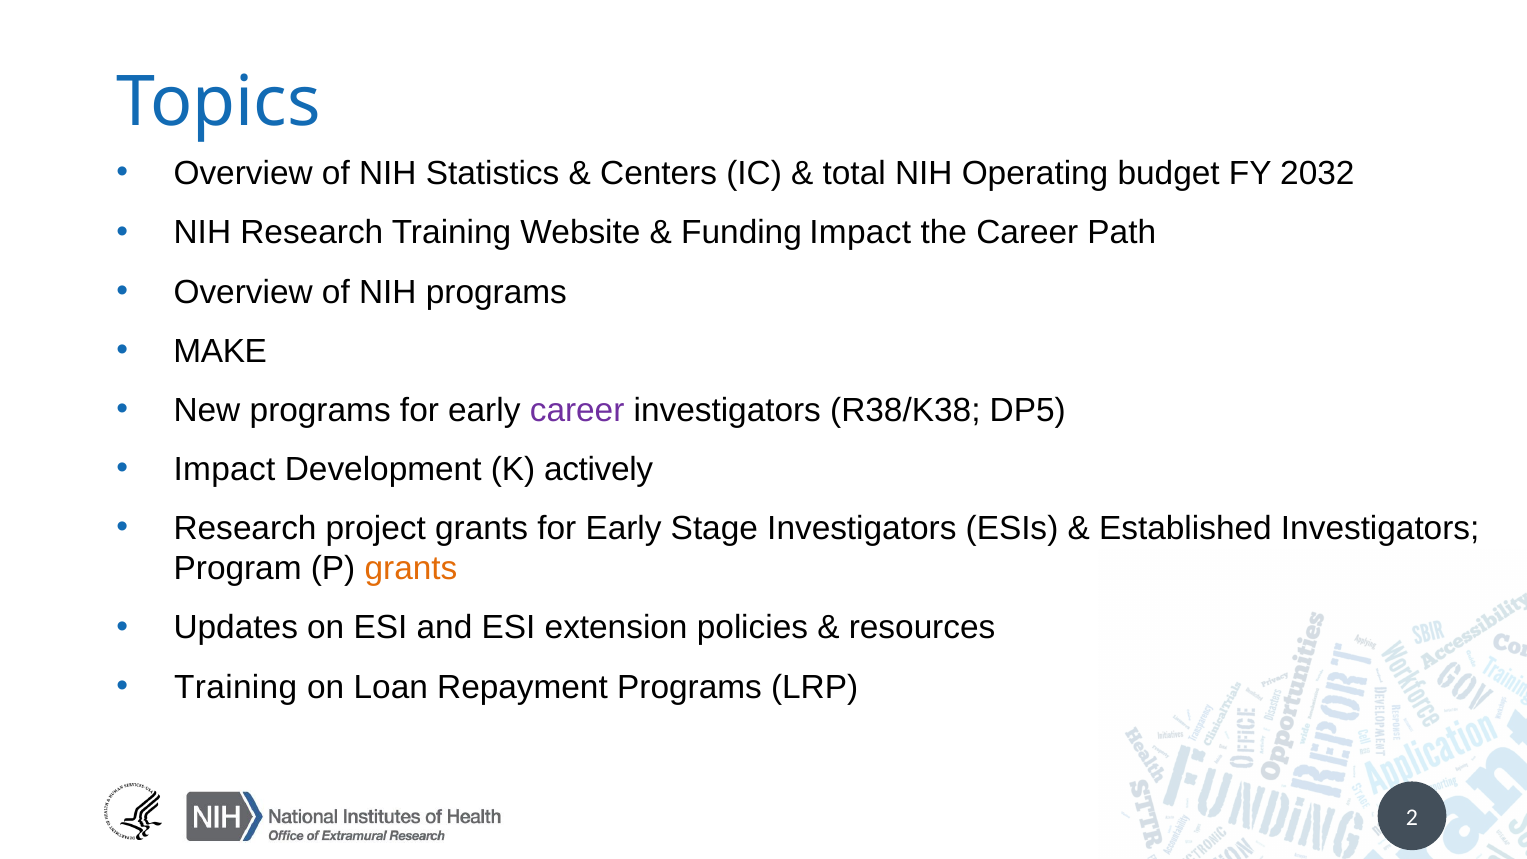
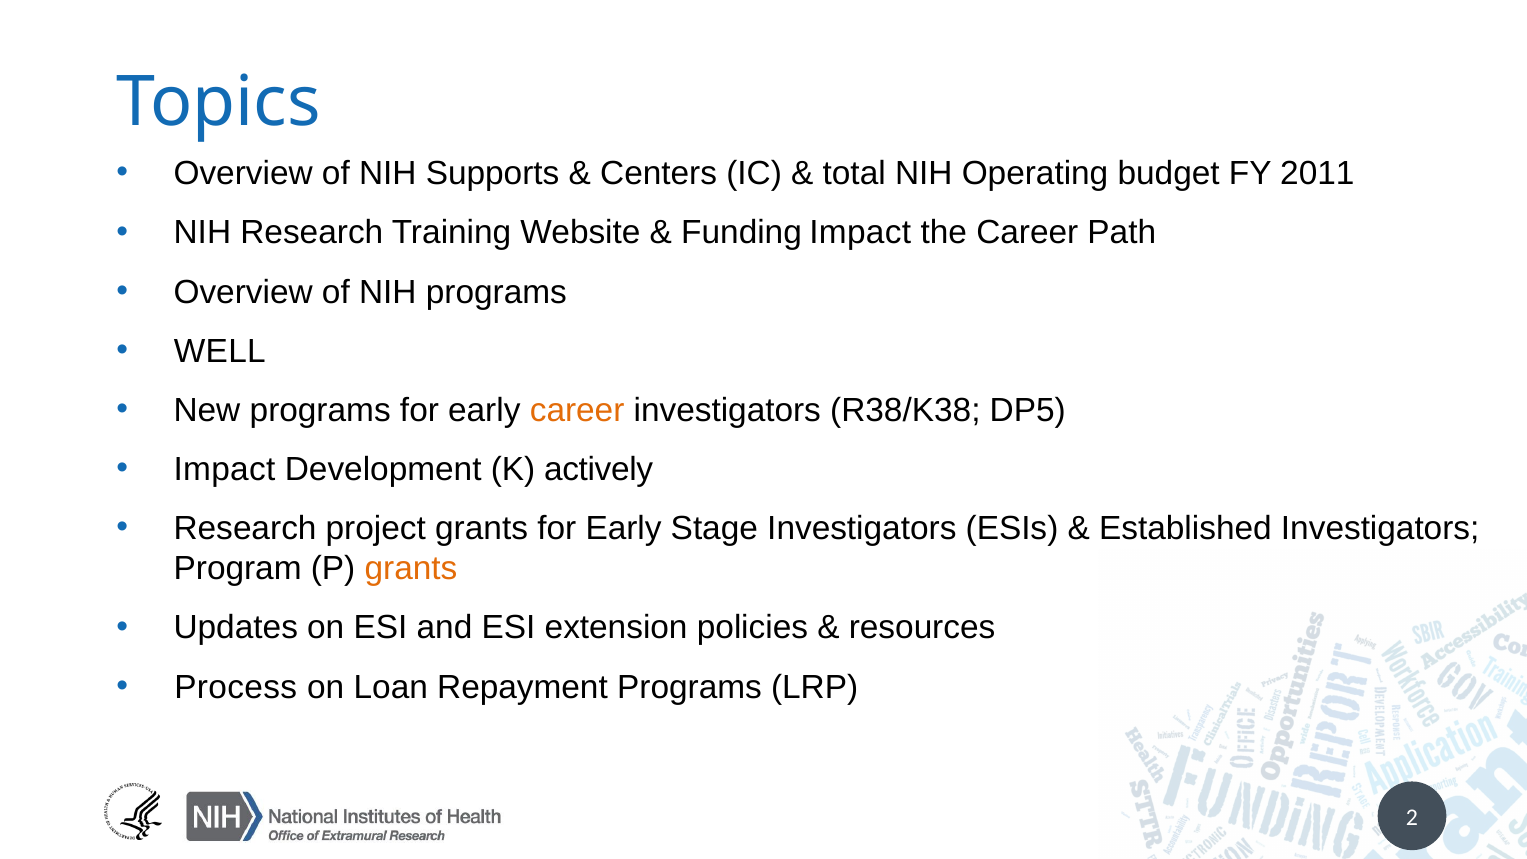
Statistics: Statistics -> Supports
2032: 2032 -> 2011
MAKE: MAKE -> WELL
career at (577, 410) colour: purple -> orange
Training at (236, 687): Training -> Process
